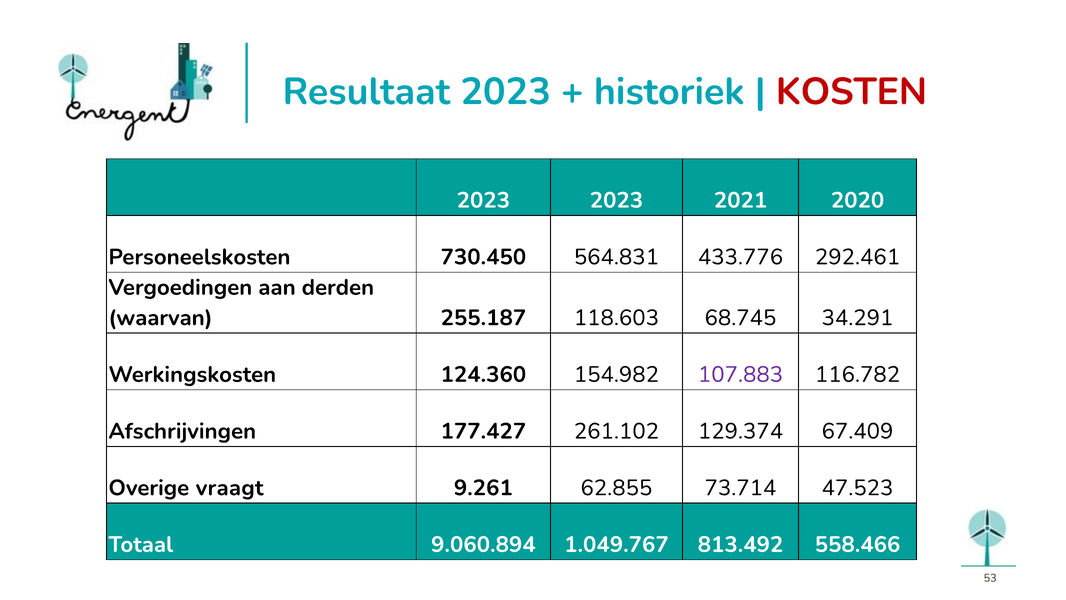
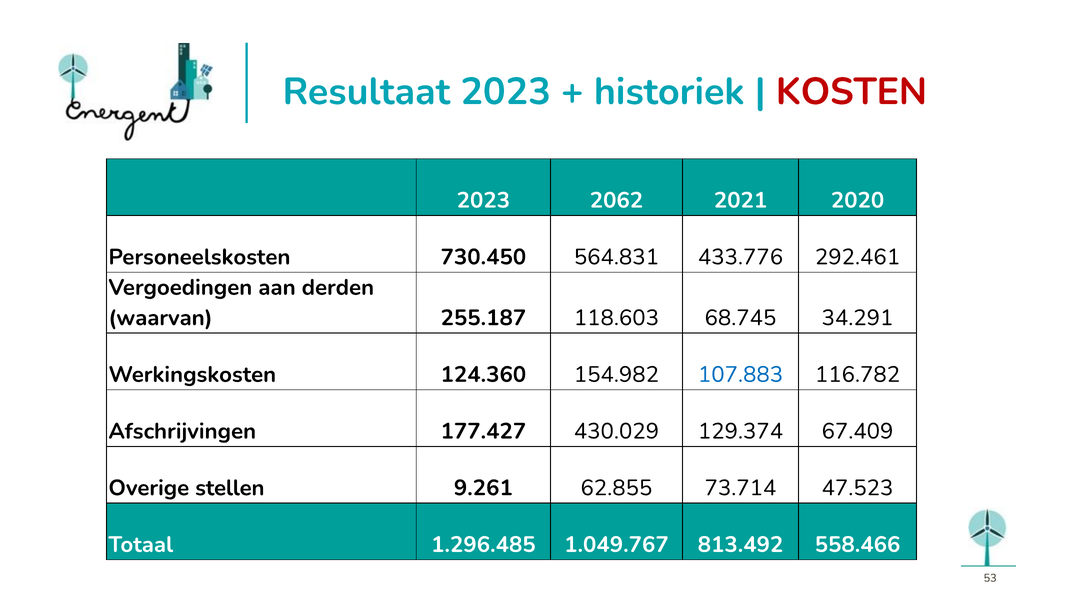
2023 2023: 2023 -> 2062
107.883 colour: purple -> blue
261.102: 261.102 -> 430.029
vraagt: vraagt -> stellen
9.060.894: 9.060.894 -> 1.296.485
